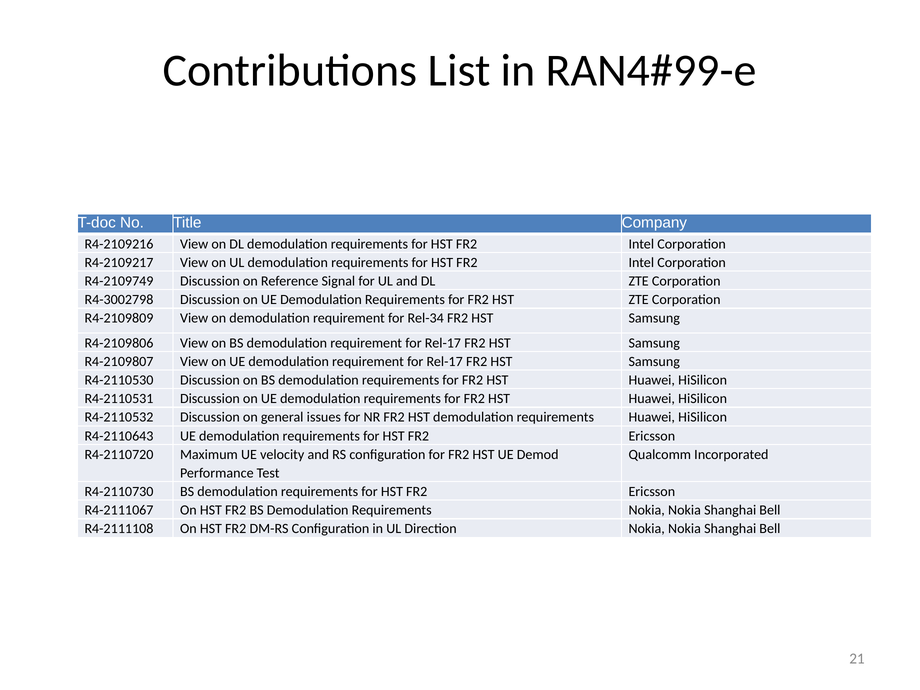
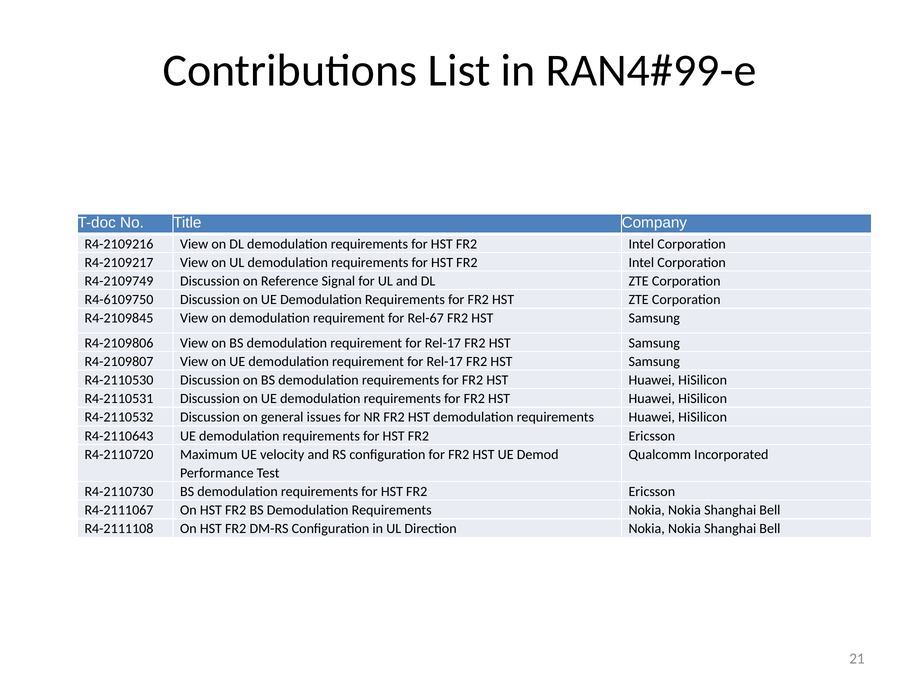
R4-3002798: R4-3002798 -> R4-6109750
R4-2109809: R4-2109809 -> R4-2109845
Rel-34: Rel-34 -> Rel-67
